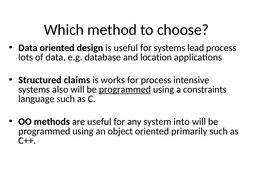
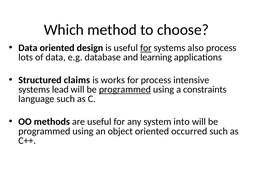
for at (146, 48) underline: none -> present
lead: lead -> also
location: location -> learning
also: also -> lead
primarily: primarily -> occurred
